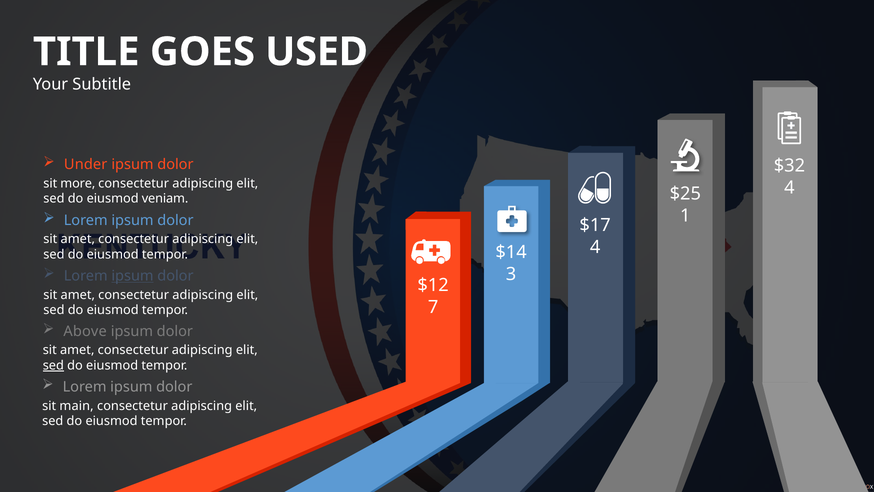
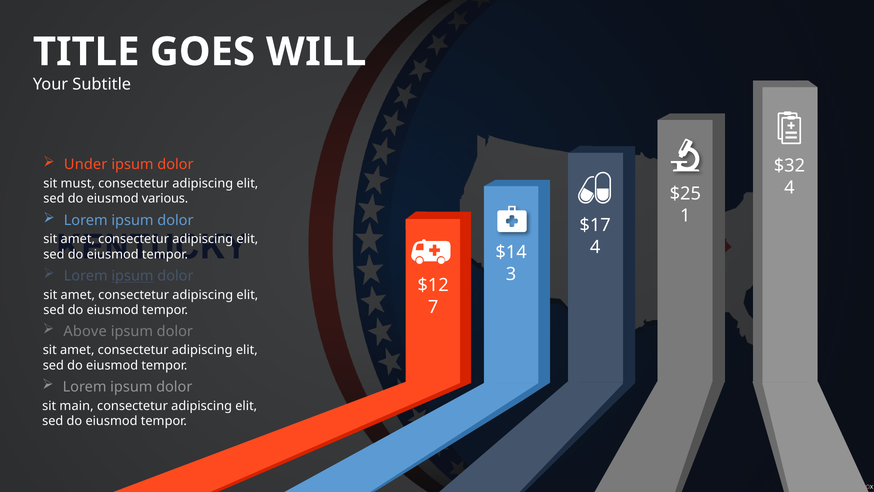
USED: USED -> WILL
more: more -> must
veniam: veniam -> various
sed at (53, 365) underline: present -> none
